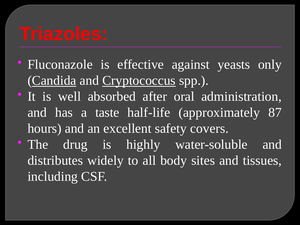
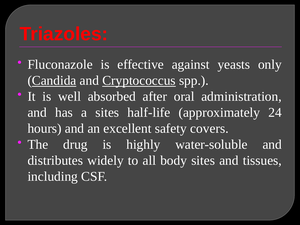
a taste: taste -> sites
87: 87 -> 24
